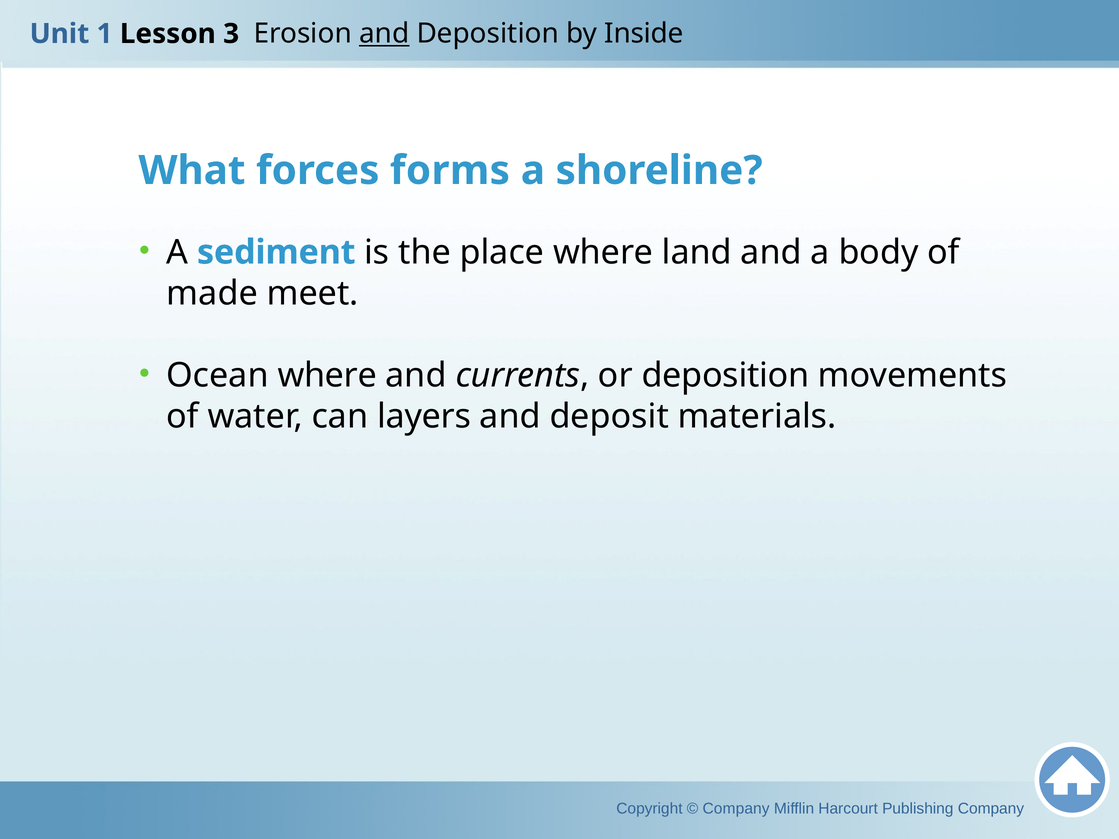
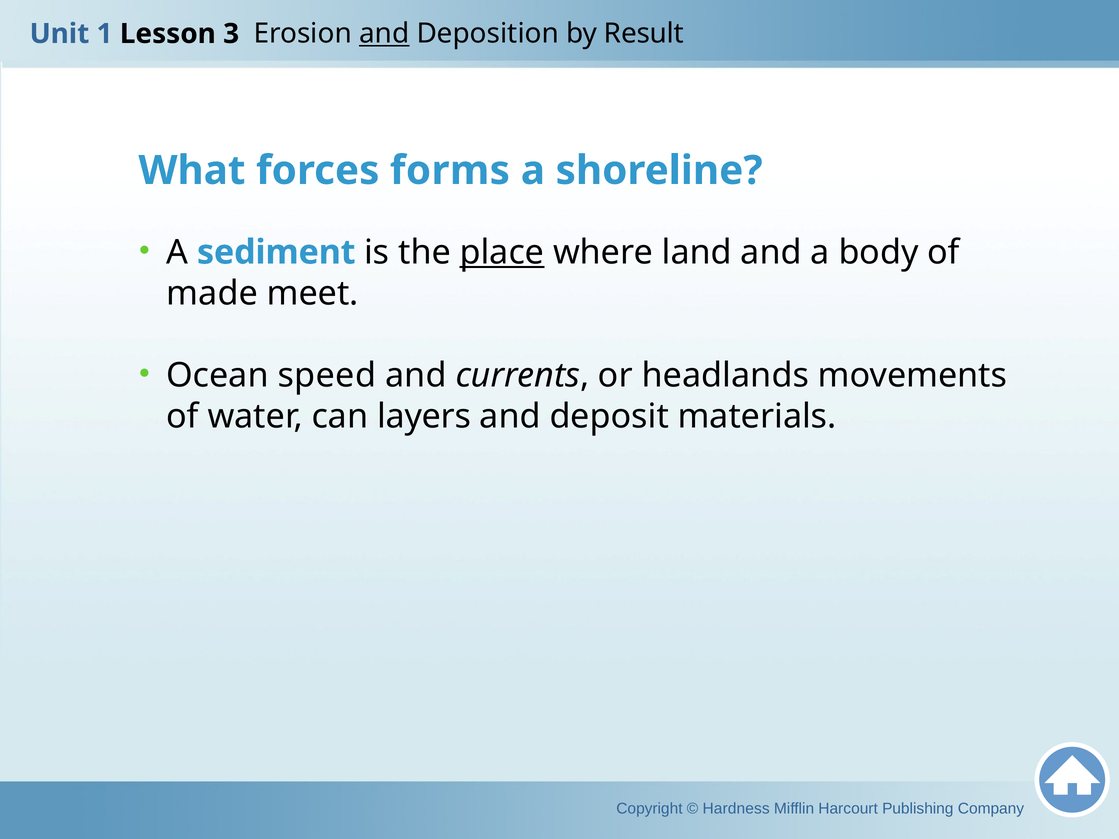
Inside: Inside -> Result
place underline: none -> present
Ocean where: where -> speed
or deposition: deposition -> headlands
Company at (736, 809): Company -> Hardness
